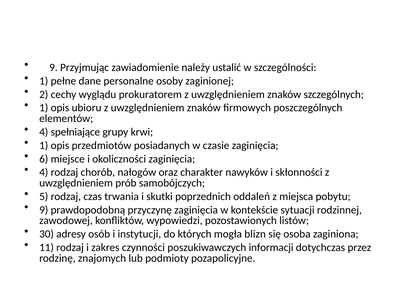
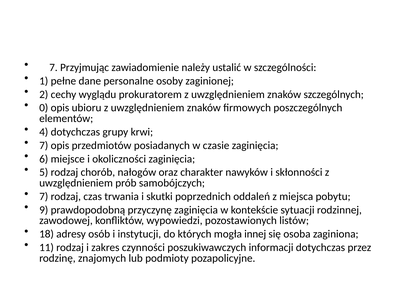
9 at (53, 67): 9 -> 7
1 at (44, 108): 1 -> 0
4 spełniające: spełniające -> dotychczas
1 at (44, 145): 1 -> 7
4 at (44, 172): 4 -> 5
5 at (44, 196): 5 -> 7
30: 30 -> 18
blizn: blizn -> innej
